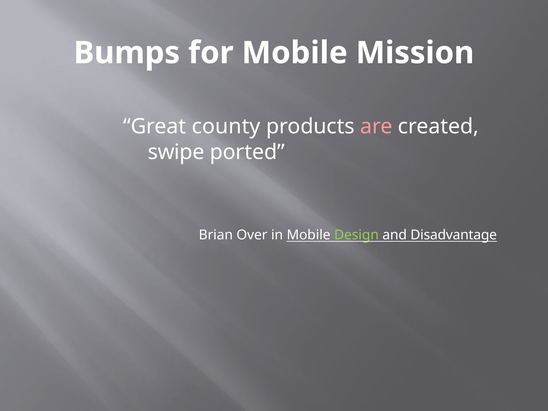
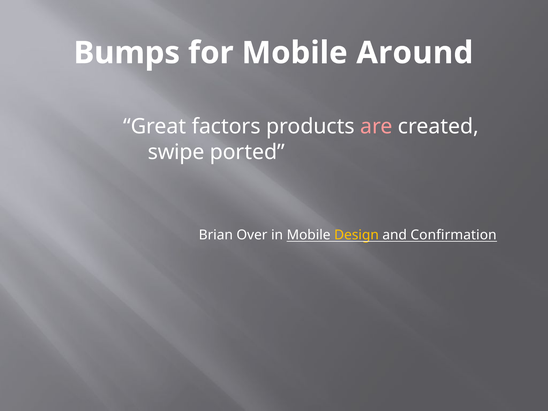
Mission: Mission -> Around
county: county -> factors
Design colour: light green -> yellow
Disadvantage: Disadvantage -> Confirmation
